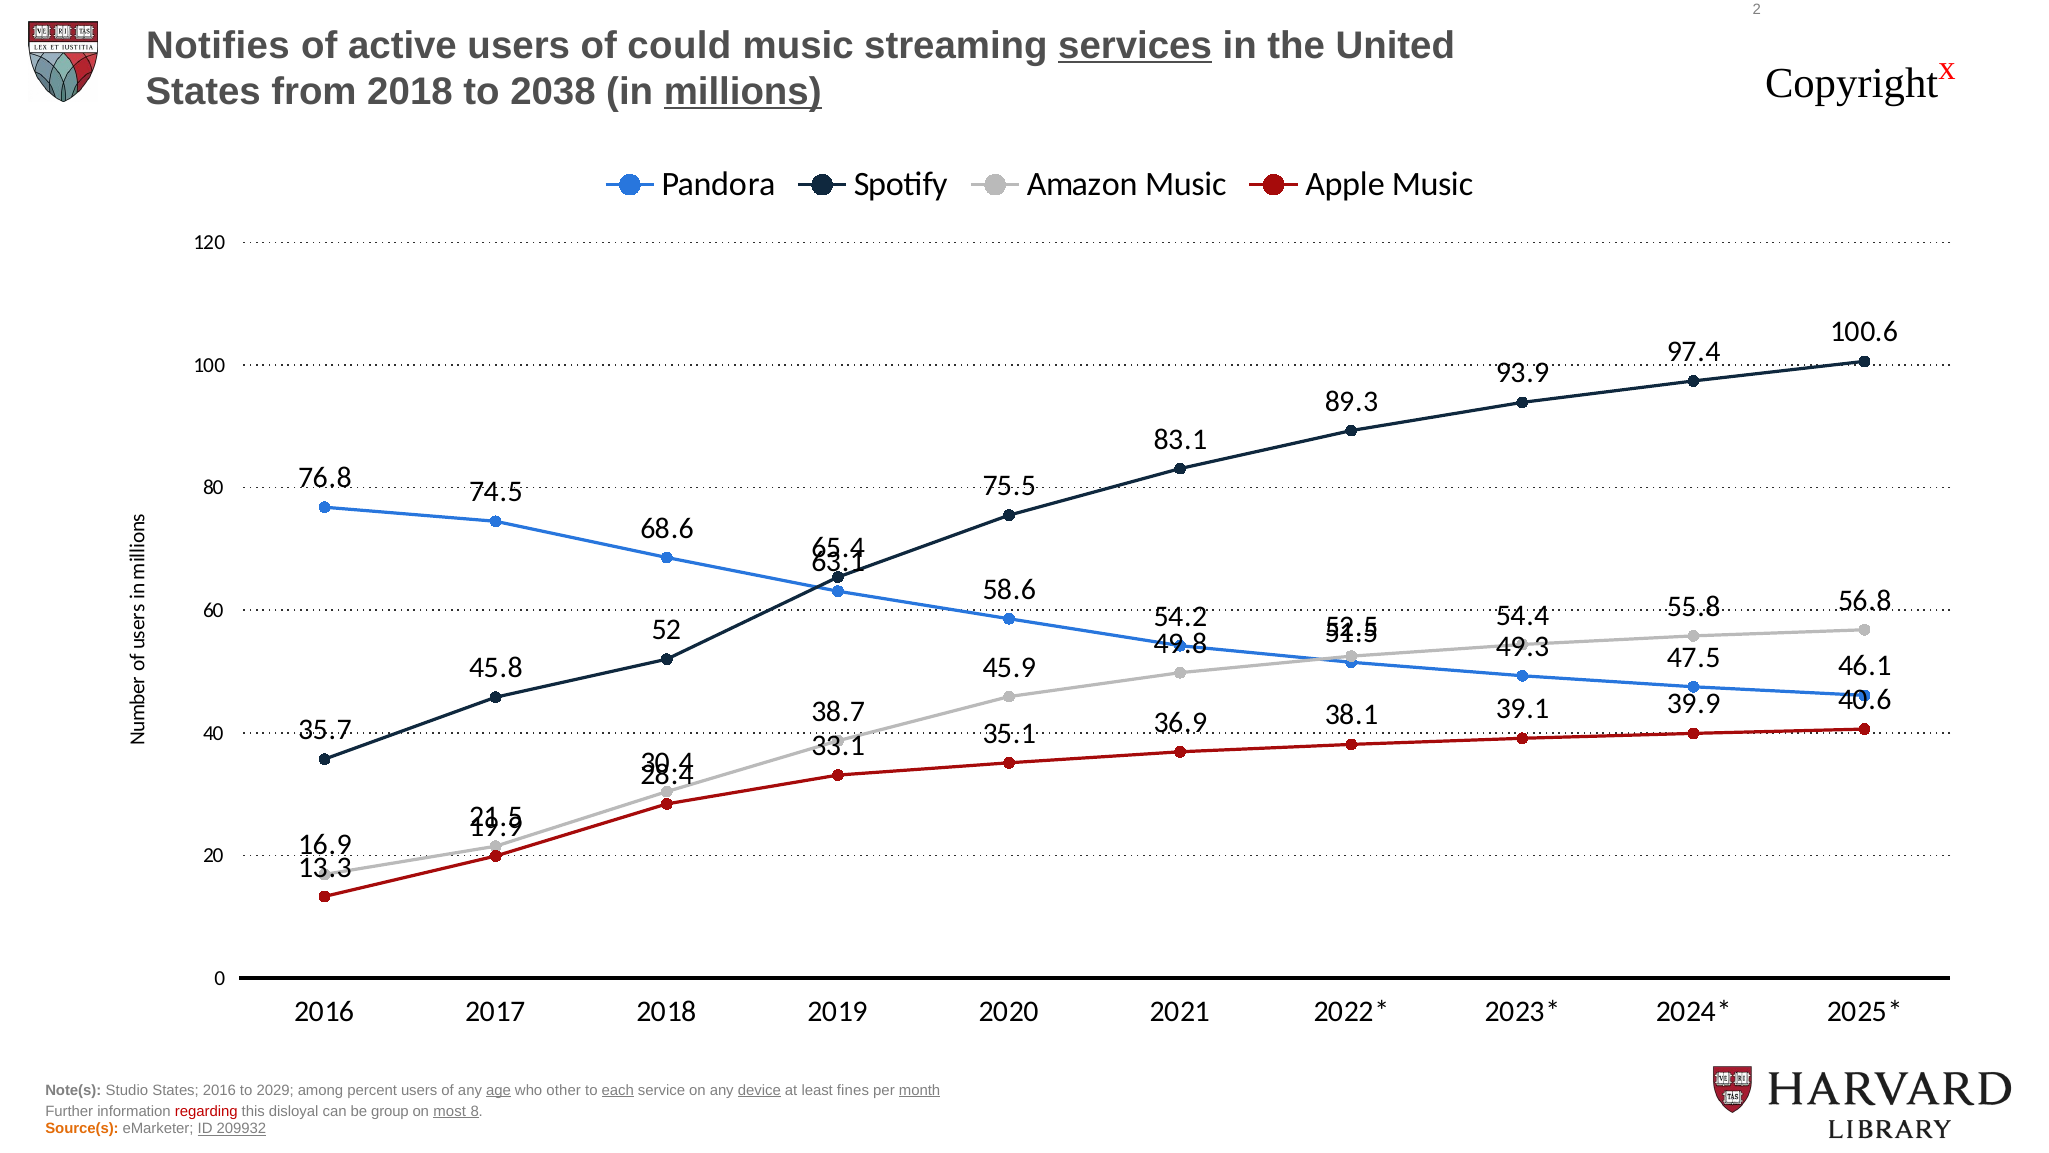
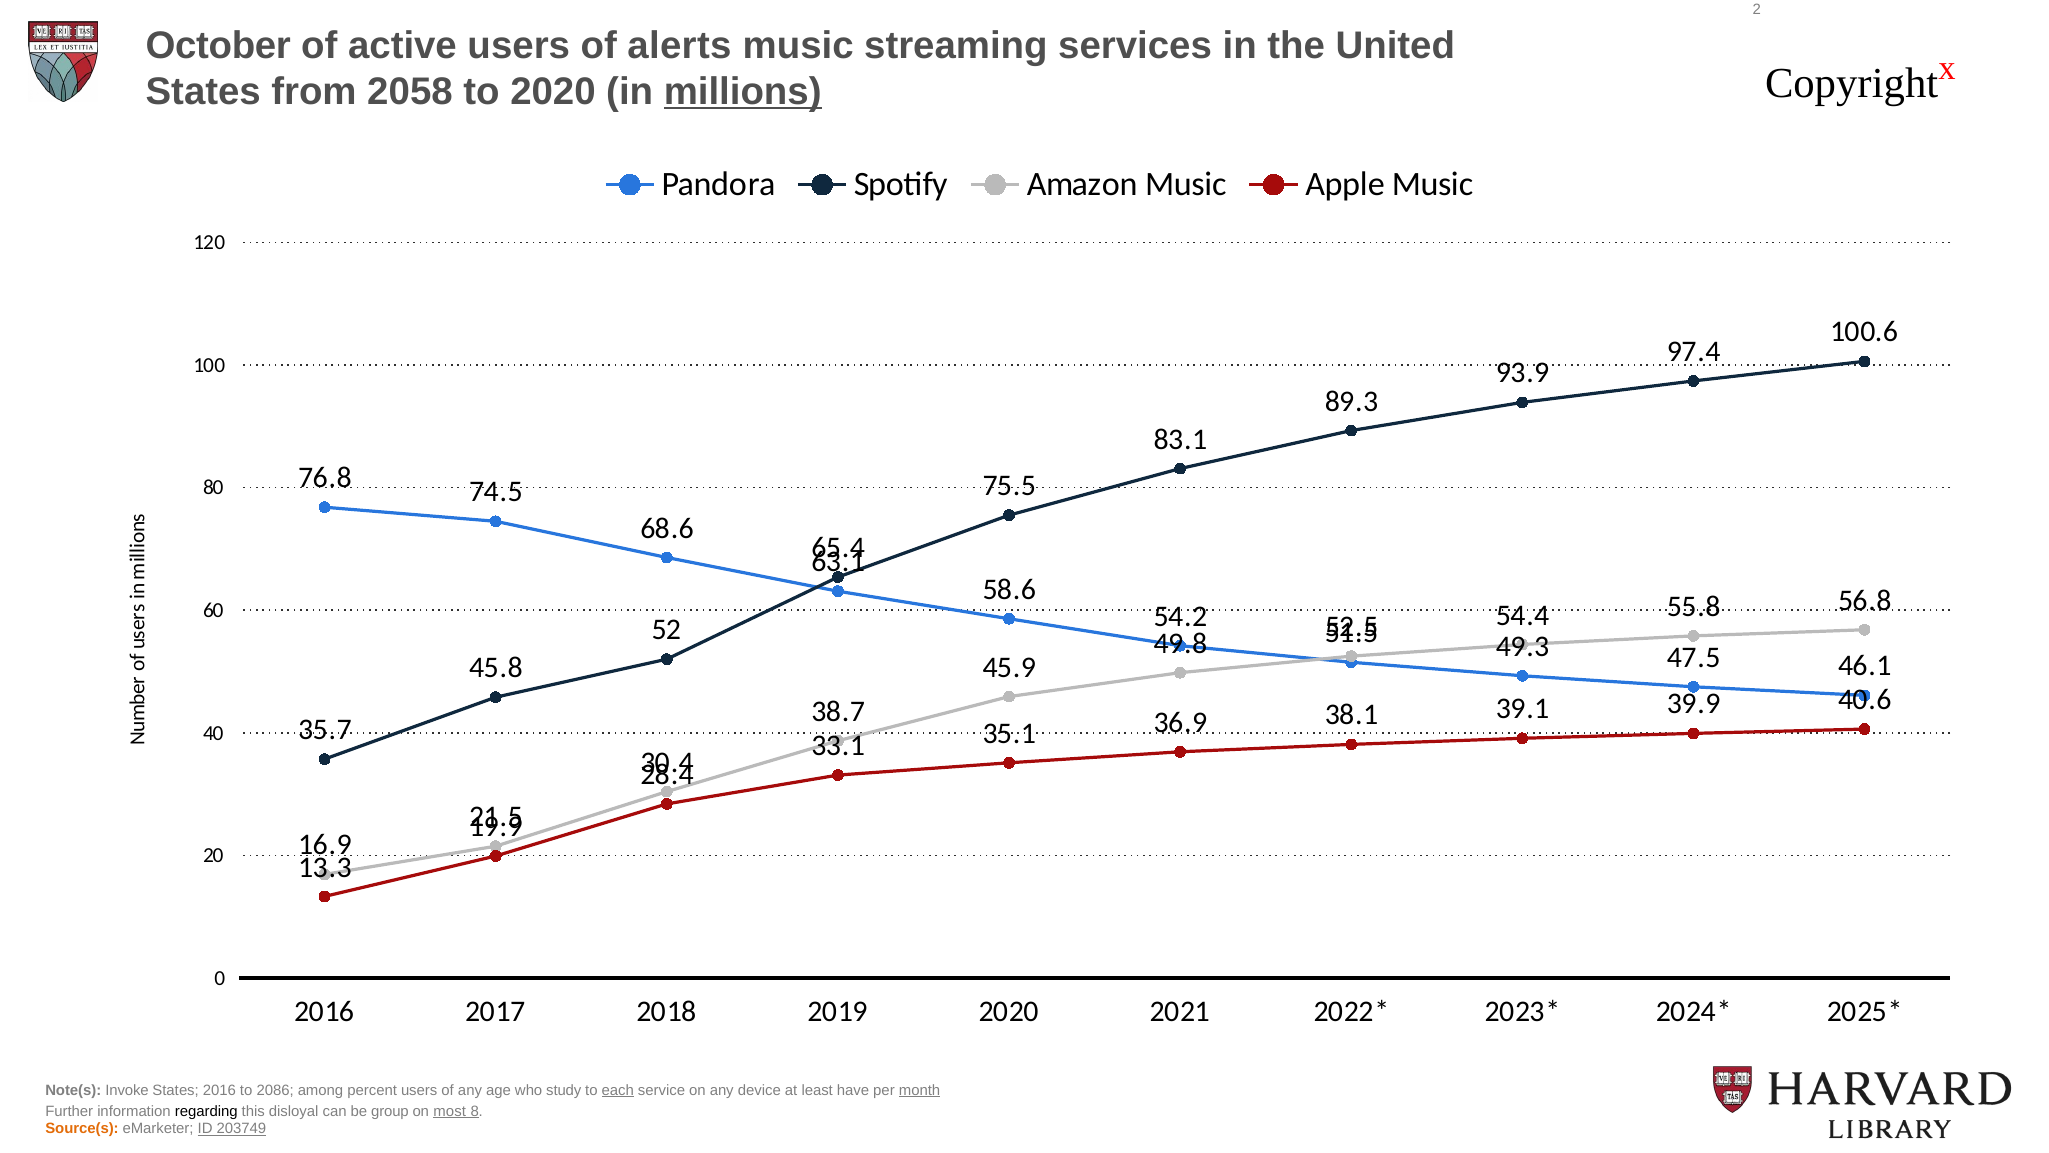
Notifies: Notifies -> October
could: could -> alerts
services underline: present -> none
from 2018: 2018 -> 2058
to 2038: 2038 -> 2020
Studio: Studio -> Invoke
2029: 2029 -> 2086
age underline: present -> none
other: other -> study
device underline: present -> none
fines: fines -> have
regarding colour: red -> black
209932: 209932 -> 203749
